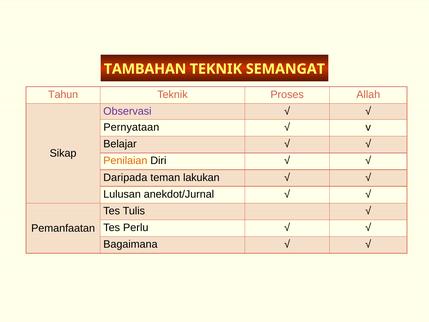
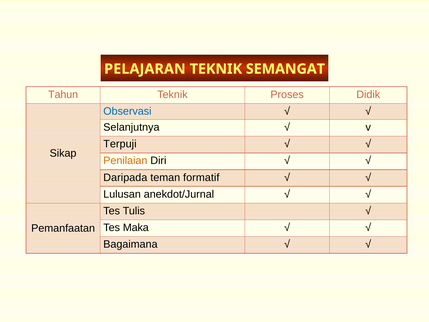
TAMBAHAN: TAMBAHAN -> PELAJARAN
Allah: Allah -> Didik
Observasi colour: purple -> blue
Pernyataan: Pernyataan -> Selanjutnya
Belajar: Belajar -> Terpuji
lakukan: lakukan -> formatif
Perlu: Perlu -> Maka
